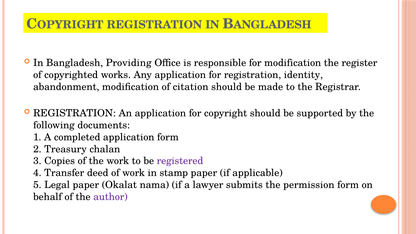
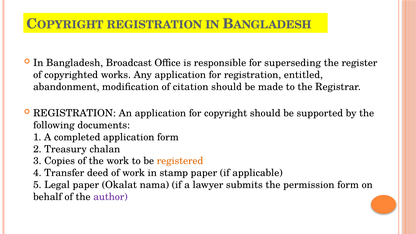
Providing: Providing -> Broadcast
for modification: modification -> superseding
identity: identity -> entitled
registered colour: purple -> orange
